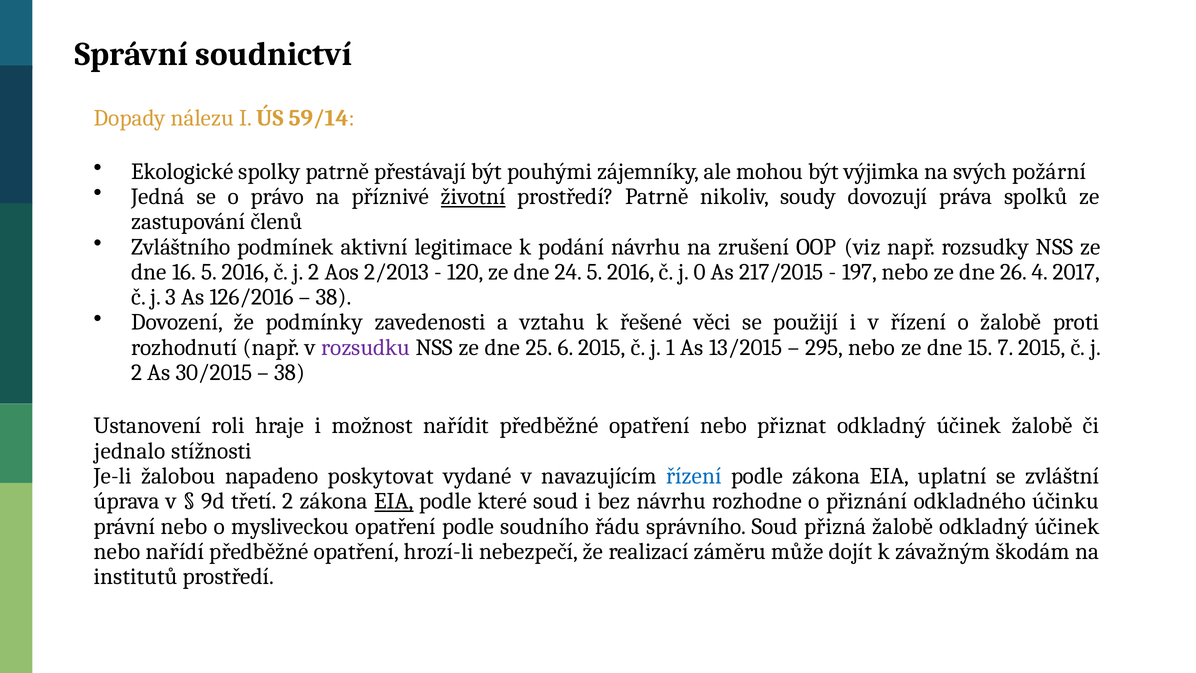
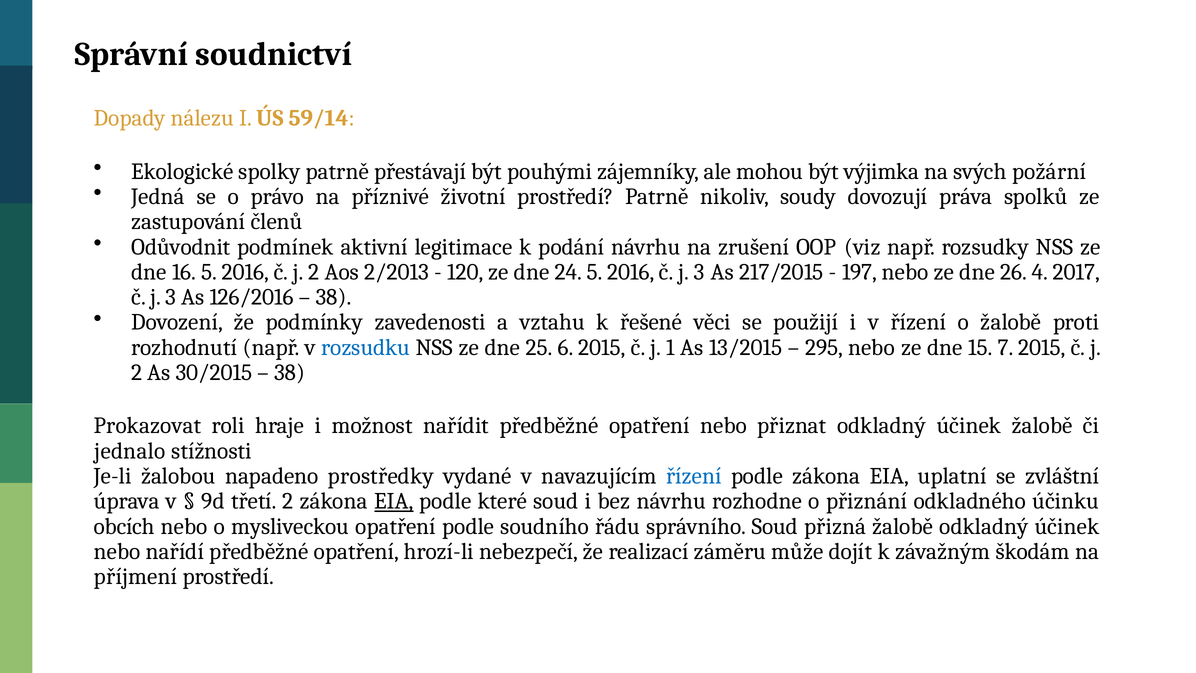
životní underline: present -> none
Zvláštního: Zvláštního -> Odůvodnit
2016 č j 0: 0 -> 3
rozsudku colour: purple -> blue
Ustanovení: Ustanovení -> Prokazovat
poskytovat: poskytovat -> prostředky
právní: právní -> obcích
institutů: institutů -> příjmení
